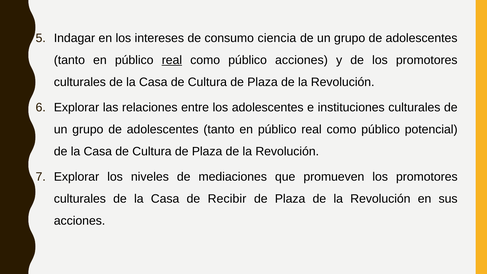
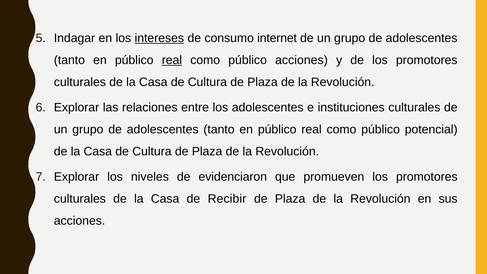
intereses underline: none -> present
ciencia: ciencia -> internet
mediaciones: mediaciones -> evidenciaron
